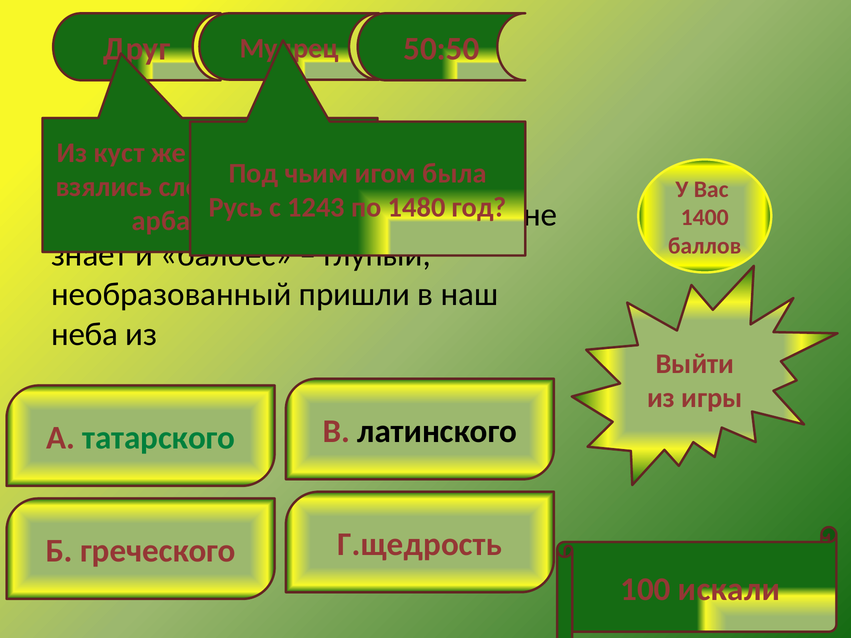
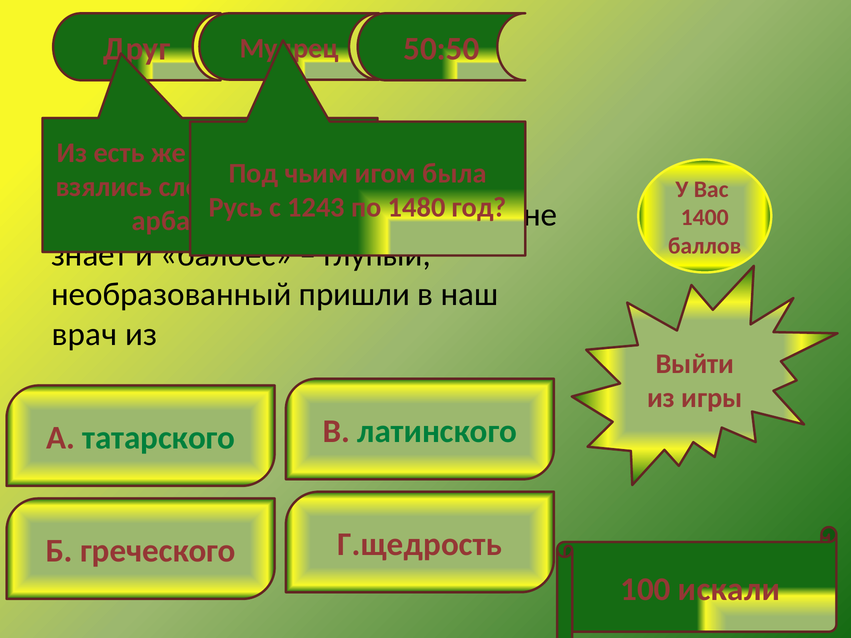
куст: куст -> есть
неба: неба -> врач
латинского colour: black -> green
